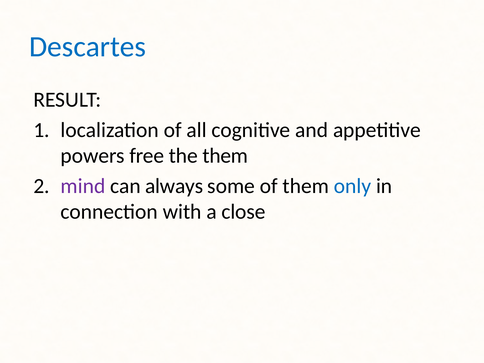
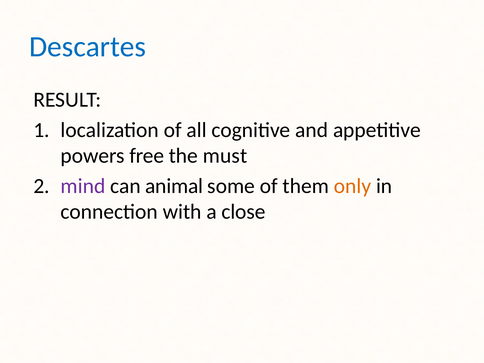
the them: them -> must
always: always -> animal
only colour: blue -> orange
